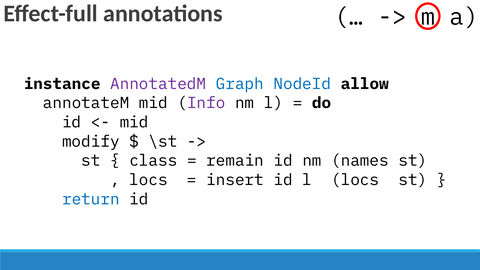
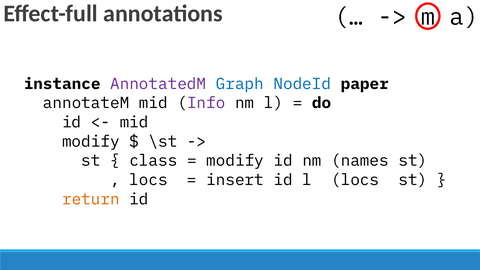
allow: allow -> paper
remain at (235, 161): remain -> modify
return colour: blue -> orange
